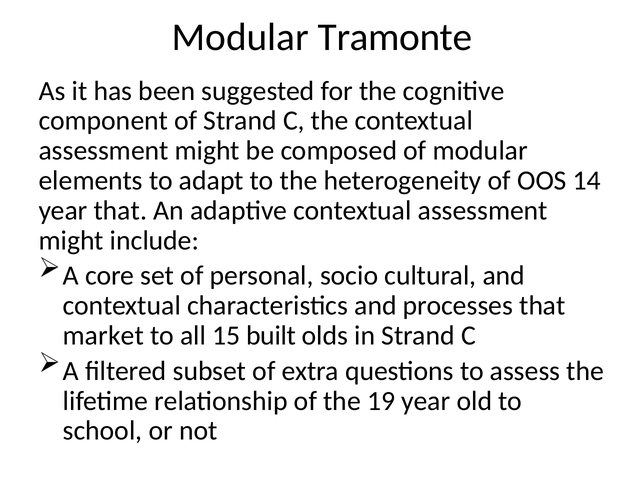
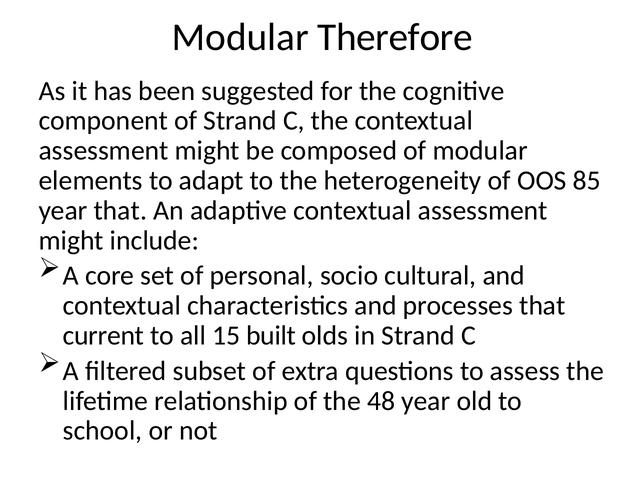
Tramonte: Tramonte -> Therefore
14: 14 -> 85
market: market -> current
19: 19 -> 48
